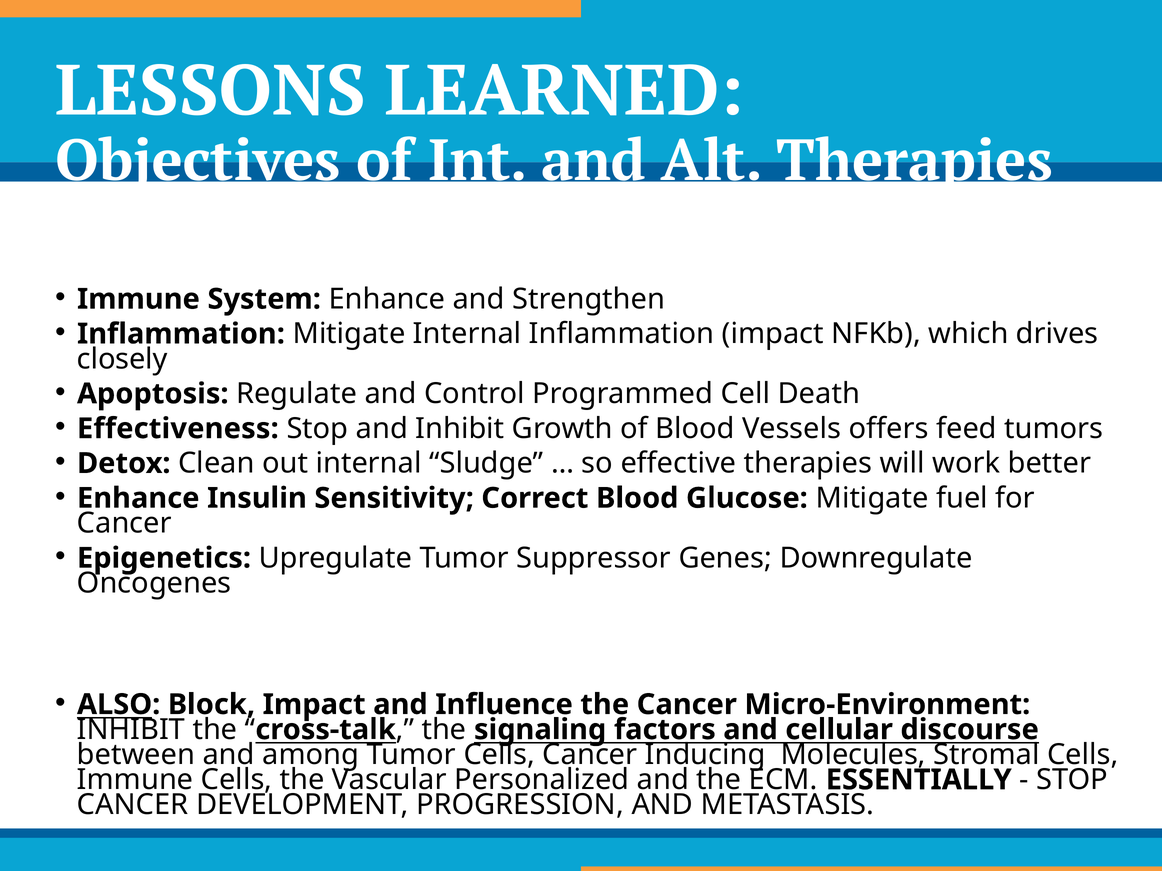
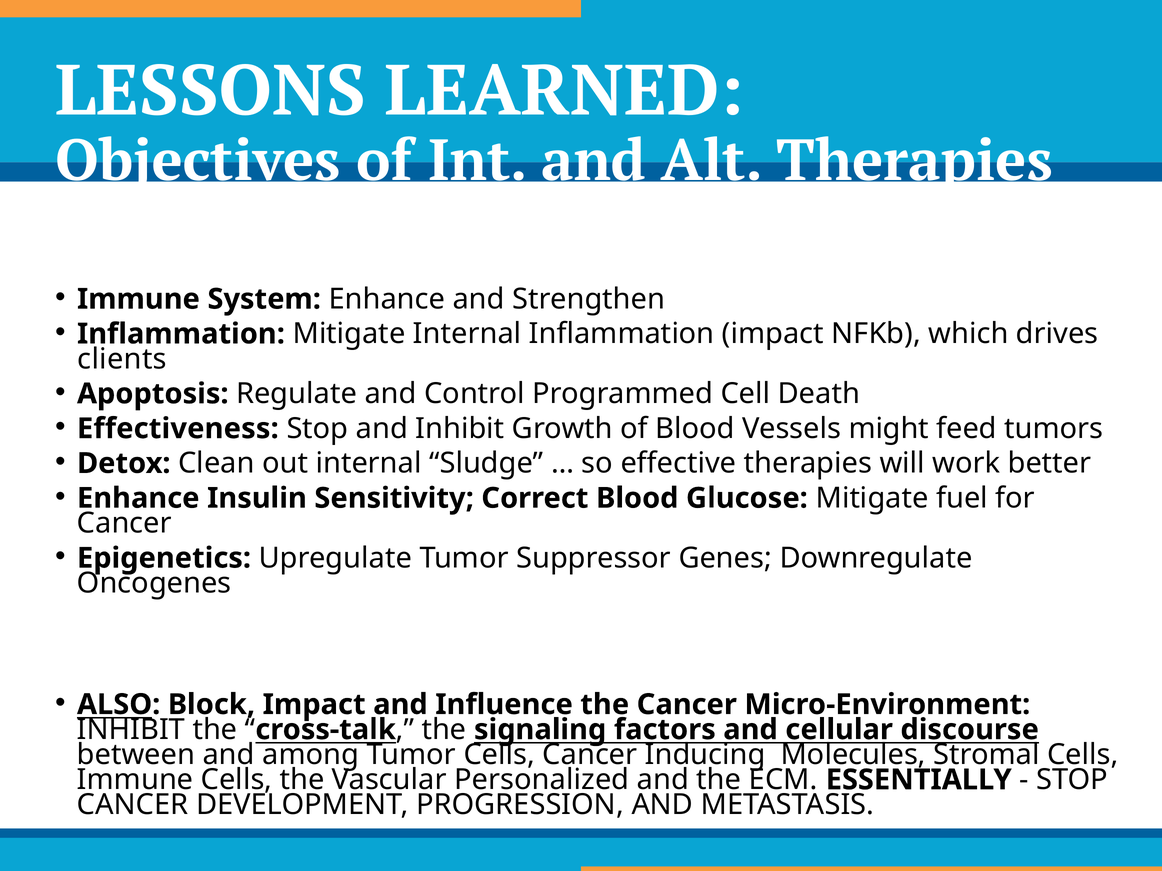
closely: closely -> clients
offers: offers -> might
